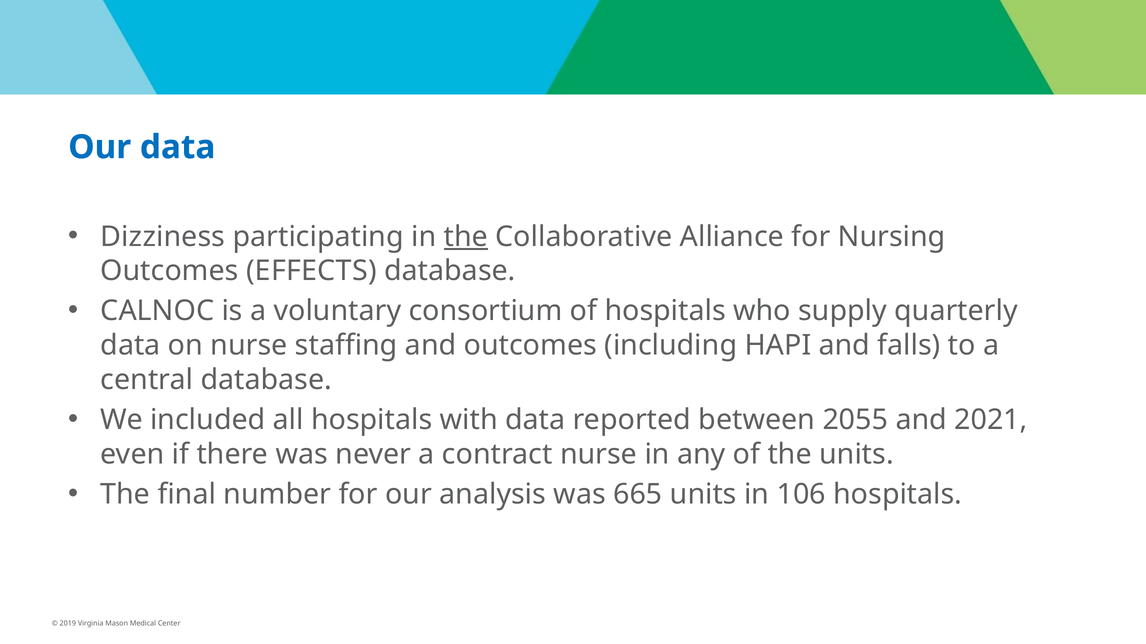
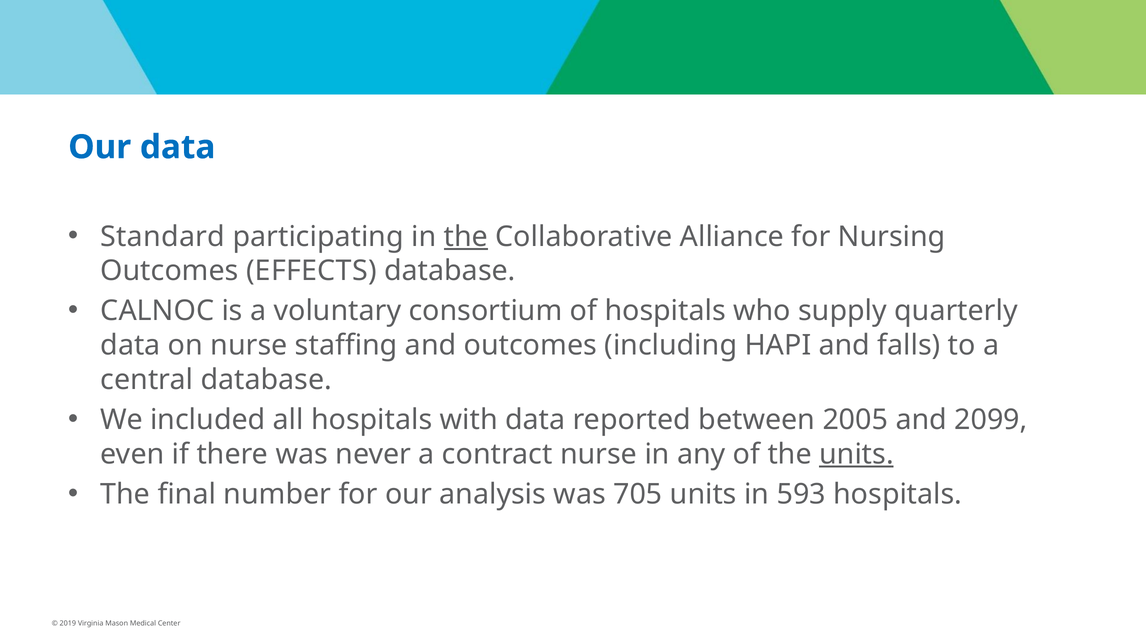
Dizziness: Dizziness -> Standard
2055: 2055 -> 2005
2021: 2021 -> 2099
units at (856, 455) underline: none -> present
665: 665 -> 705
106: 106 -> 593
